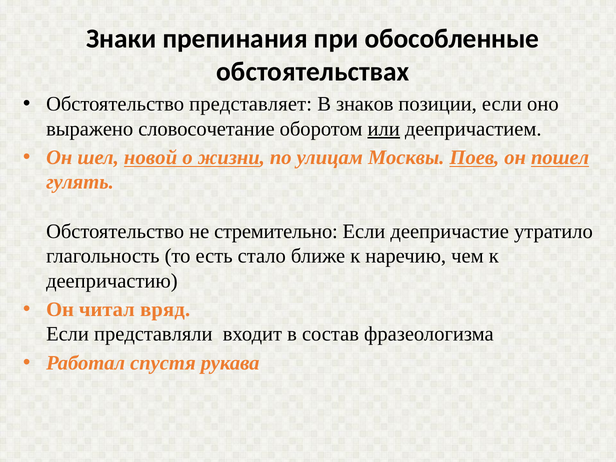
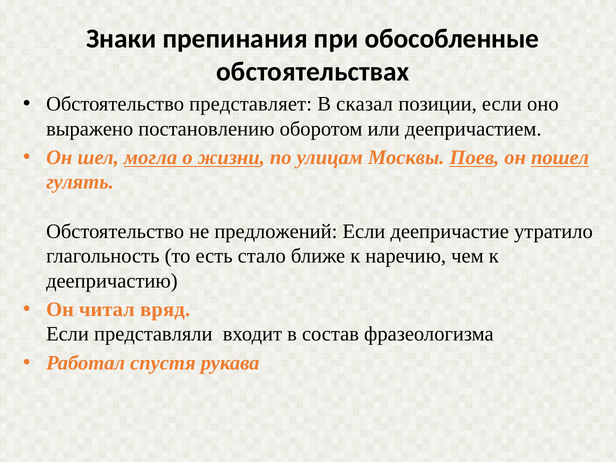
знаков: знаков -> сказал
словосочетание: словосочетание -> постановлению
или underline: present -> none
новой: новой -> могла
стремительно: стремительно -> предложений
